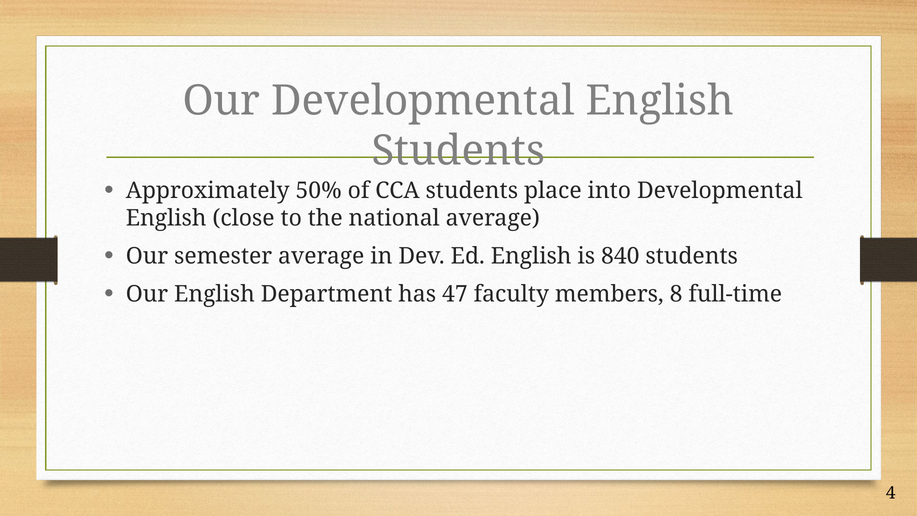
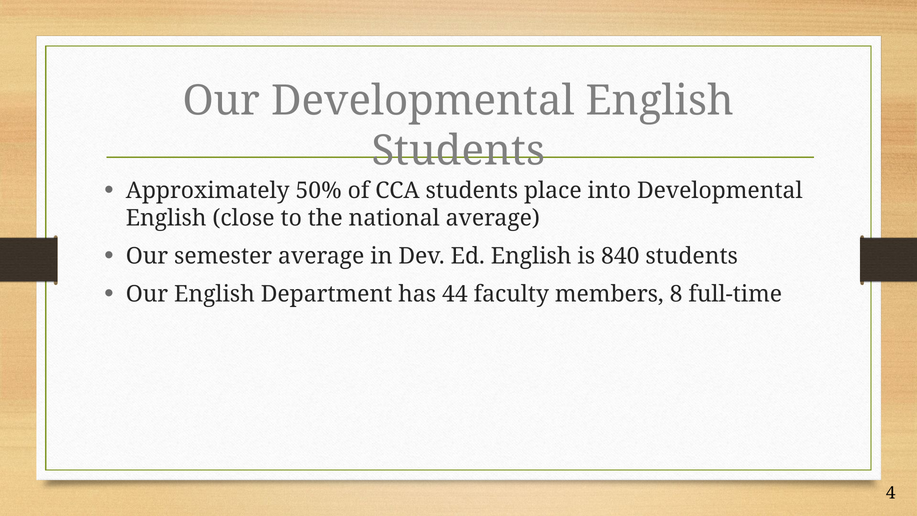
47: 47 -> 44
